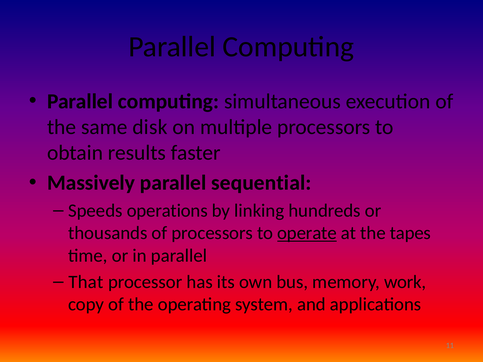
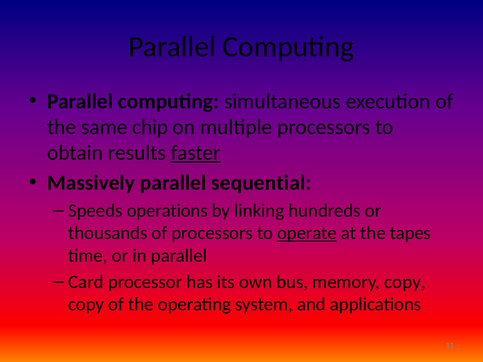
disk: disk -> chip
faster underline: none -> present
That: That -> Card
memory work: work -> copy
